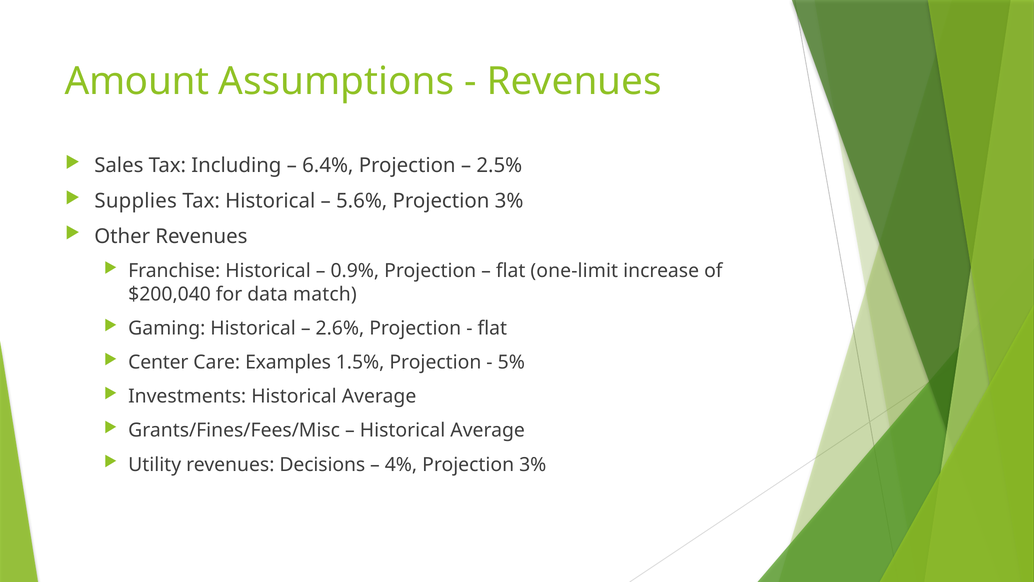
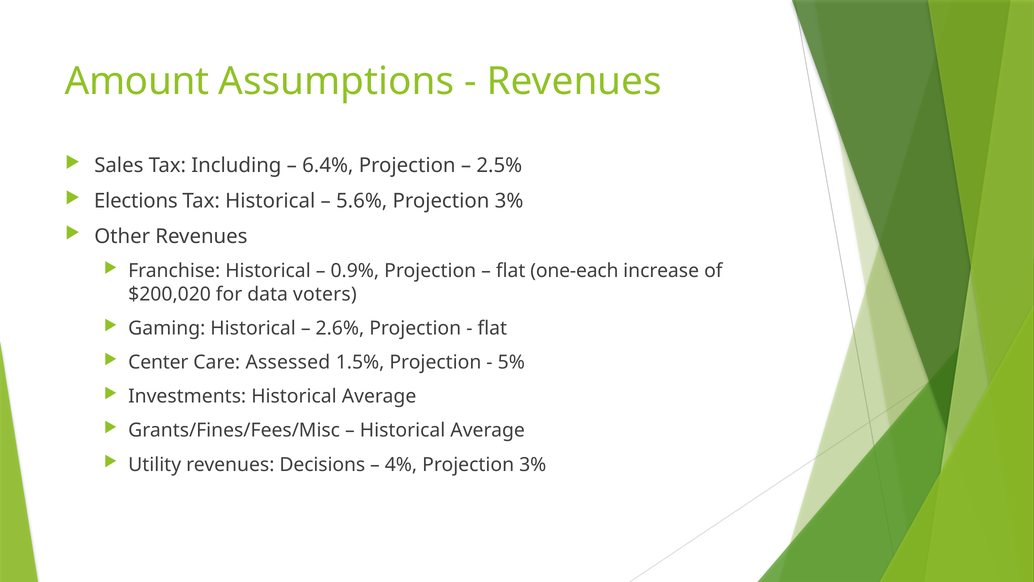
Supplies: Supplies -> Elections
one-limit: one-limit -> one-each
$200,040: $200,040 -> $200,020
match: match -> voters
Examples: Examples -> Assessed
